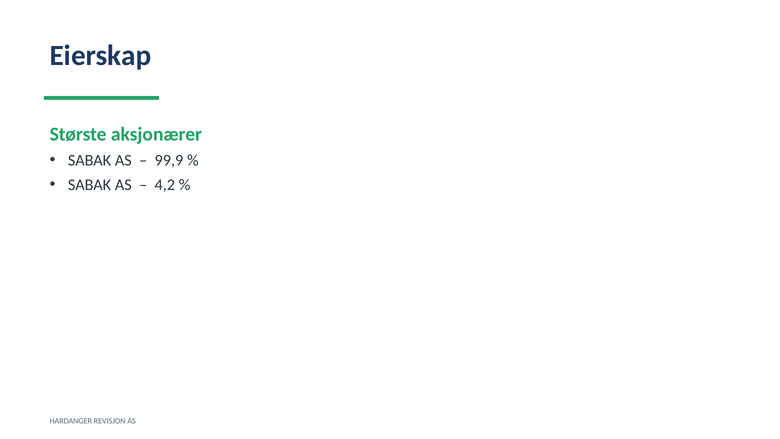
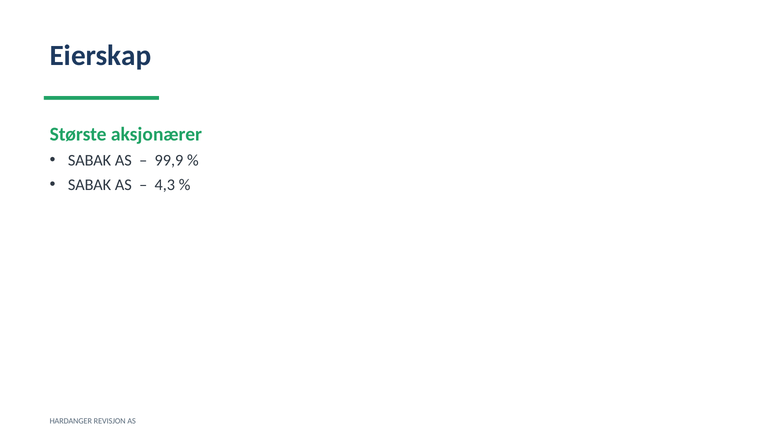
4,2: 4,2 -> 4,3
